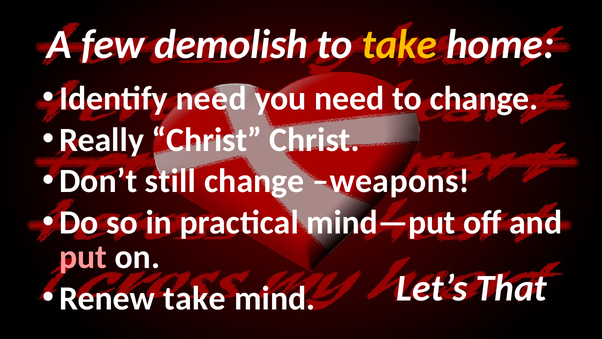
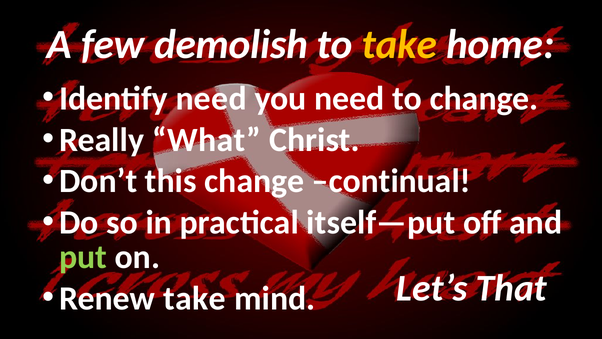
Really Christ: Christ -> What
still: still -> this
weapons: weapons -> continual
mind—put: mind—put -> itself—put
put colour: pink -> light green
